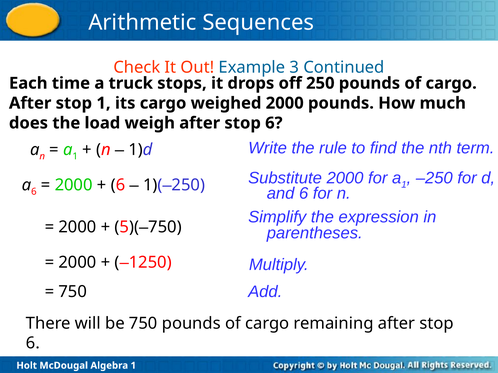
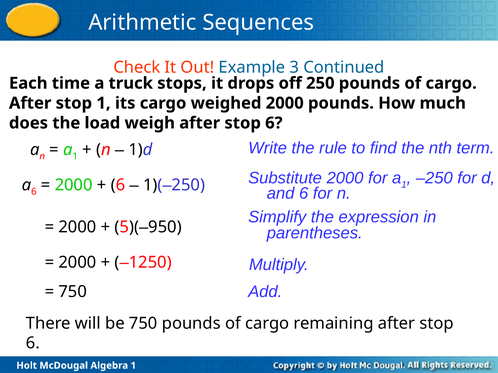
750 at (165, 227): 750 -> 950
